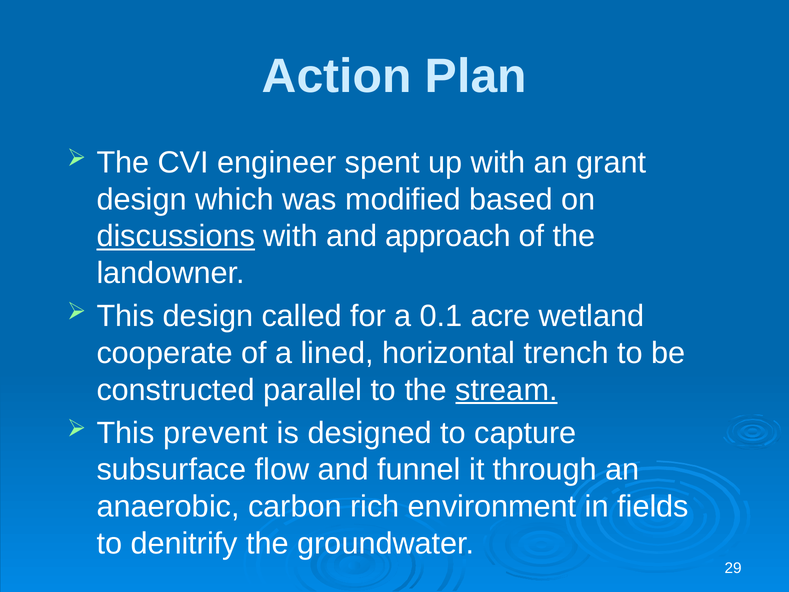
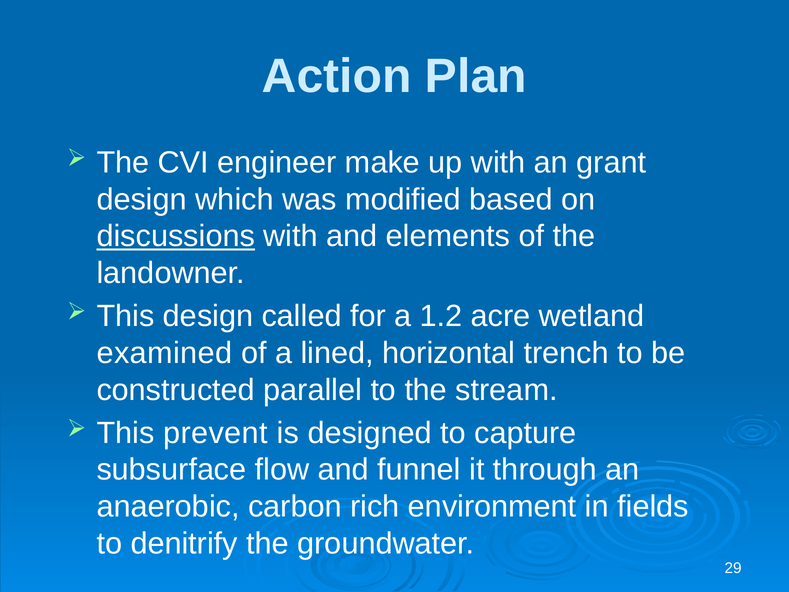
spent: spent -> make
approach: approach -> elements
0.1: 0.1 -> 1.2
cooperate: cooperate -> examined
stream underline: present -> none
